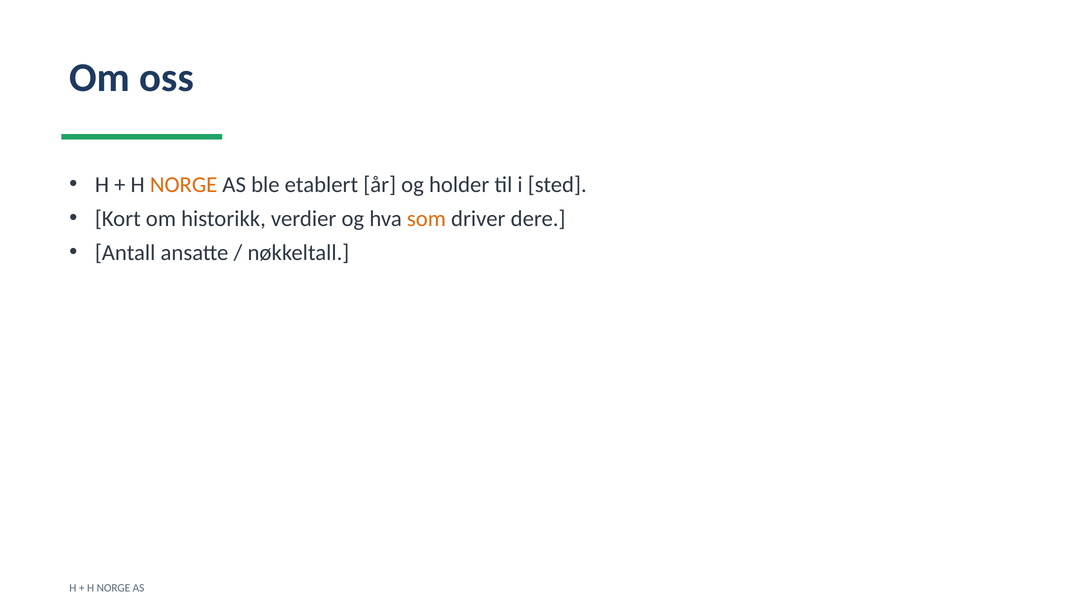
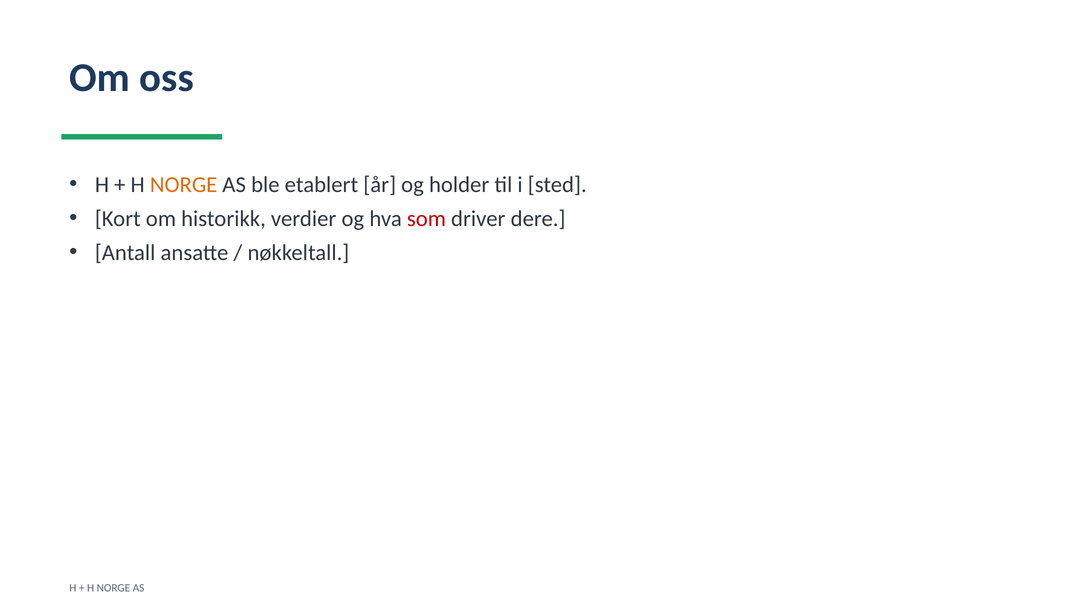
som colour: orange -> red
